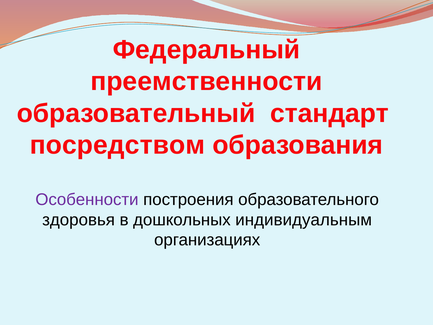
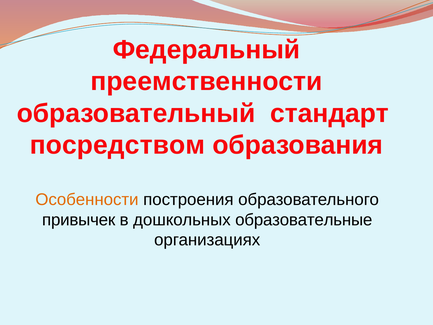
Особенности colour: purple -> orange
здоровья: здоровья -> привычек
индивидуальным: индивидуальным -> образовательные
